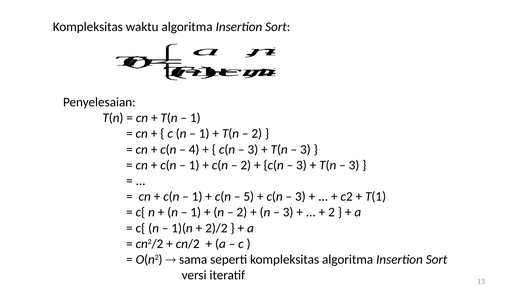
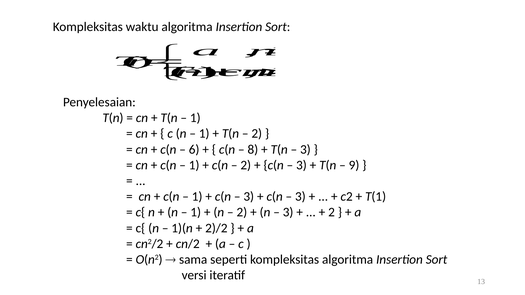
4: 4 -> 6
3 at (253, 150): 3 -> 8
3 at (354, 165): 3 -> 9
5 at (249, 197): 5 -> 3
